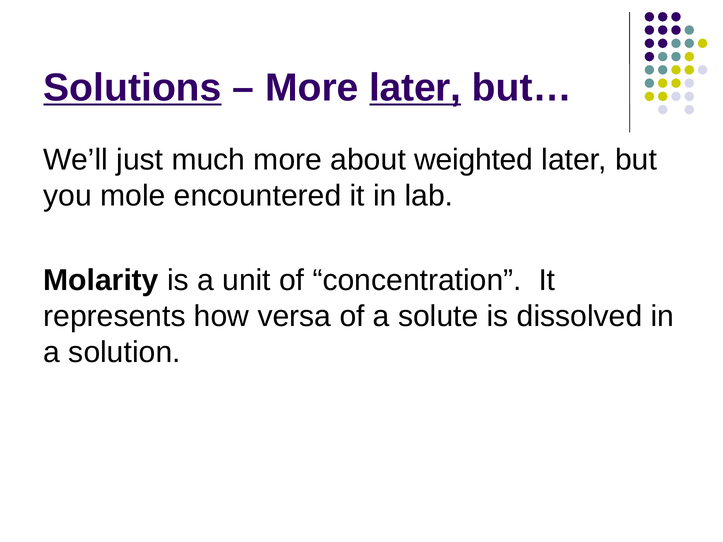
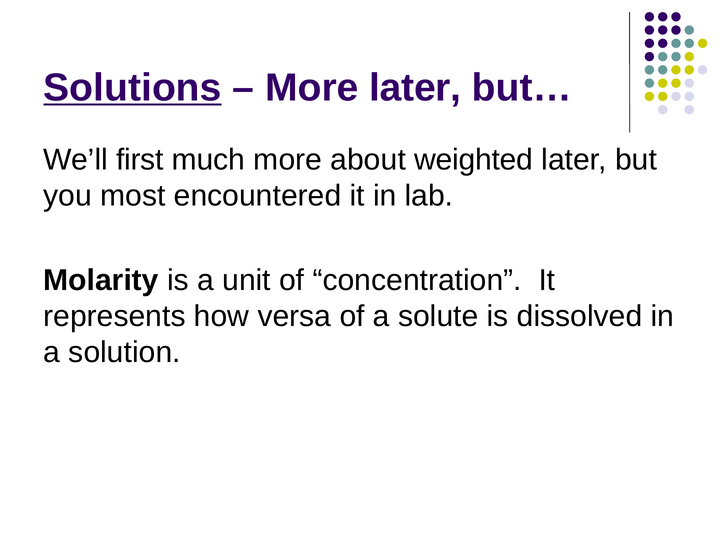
later at (415, 88) underline: present -> none
just: just -> first
mole: mole -> most
